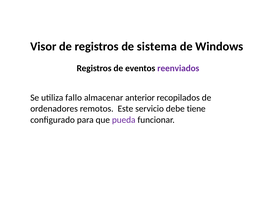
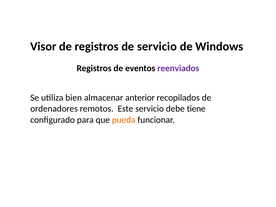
de sistema: sistema -> servicio
fallo: fallo -> bien
pueda colour: purple -> orange
